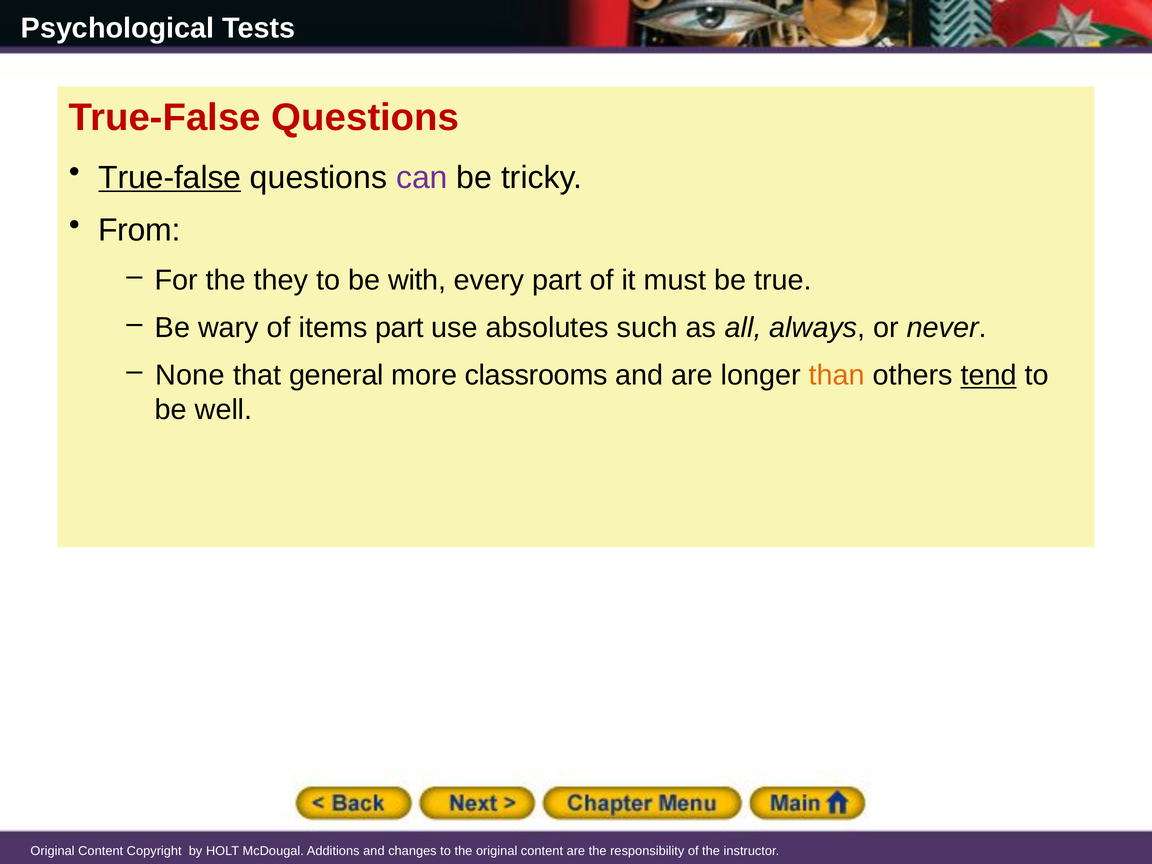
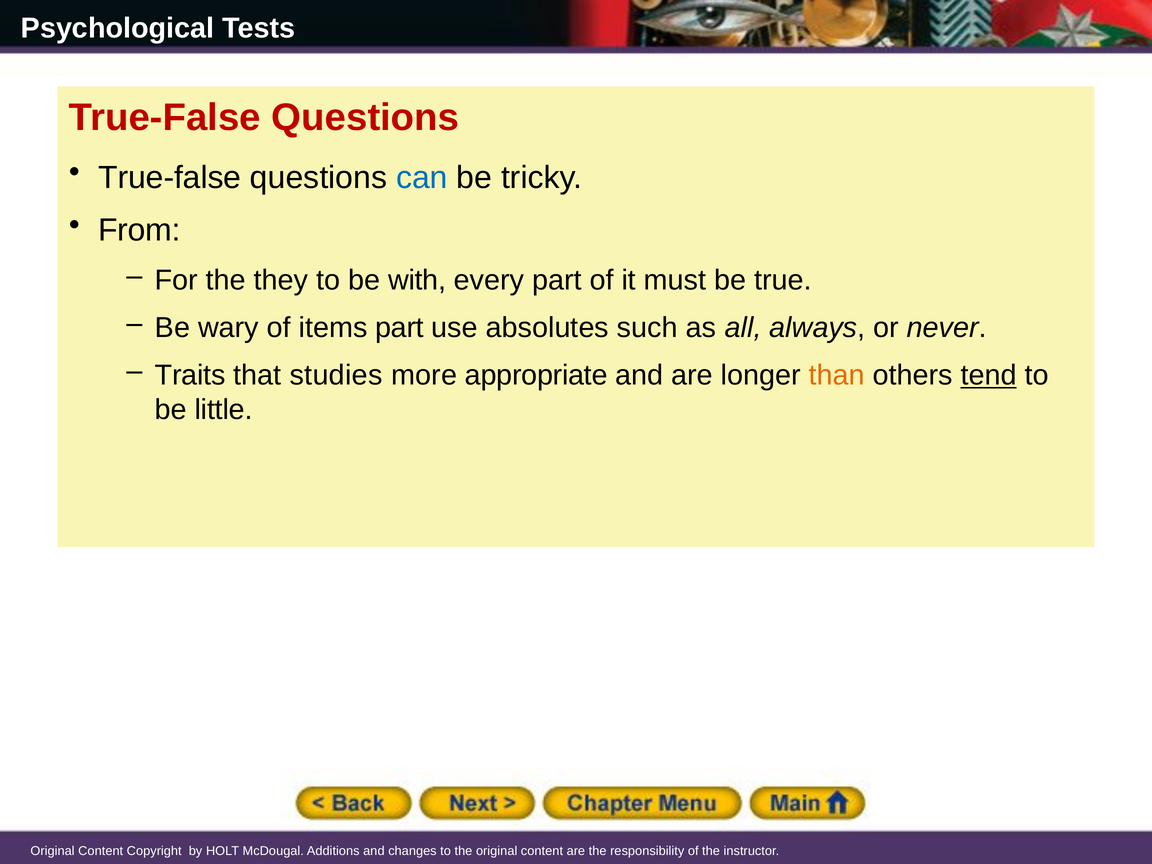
True-false at (170, 177) underline: present -> none
can colour: purple -> blue
None: None -> Traits
general: general -> studies
classrooms: classrooms -> appropriate
well: well -> little
